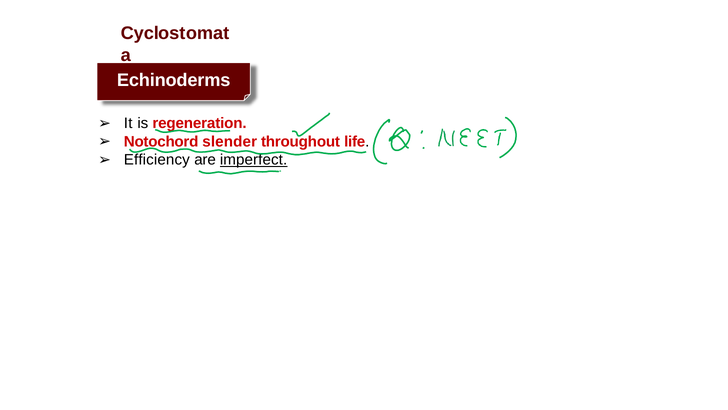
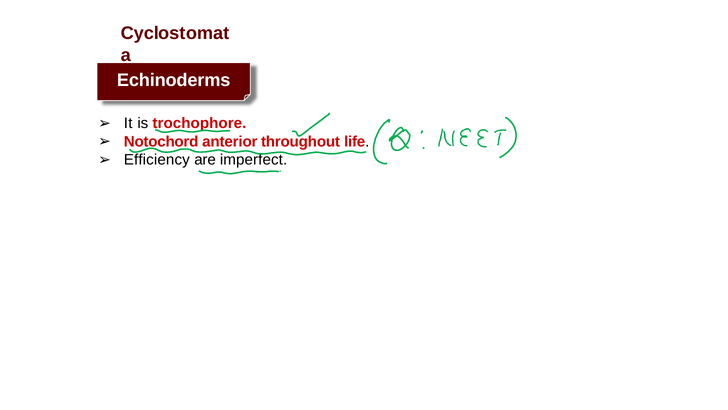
regeneration: regeneration -> trochophore
slender: slender -> anterior
imperfect underline: present -> none
